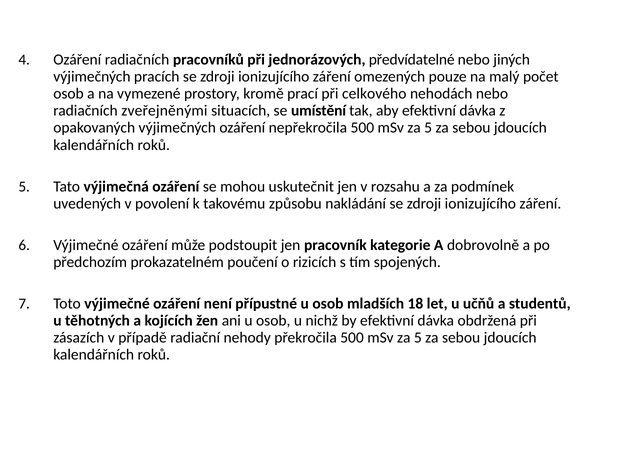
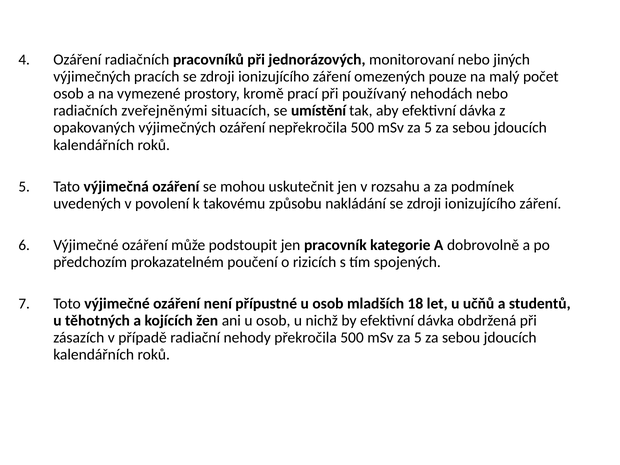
předvídatelné: předvídatelné -> monitorovaní
celkového: celkového -> používaný
